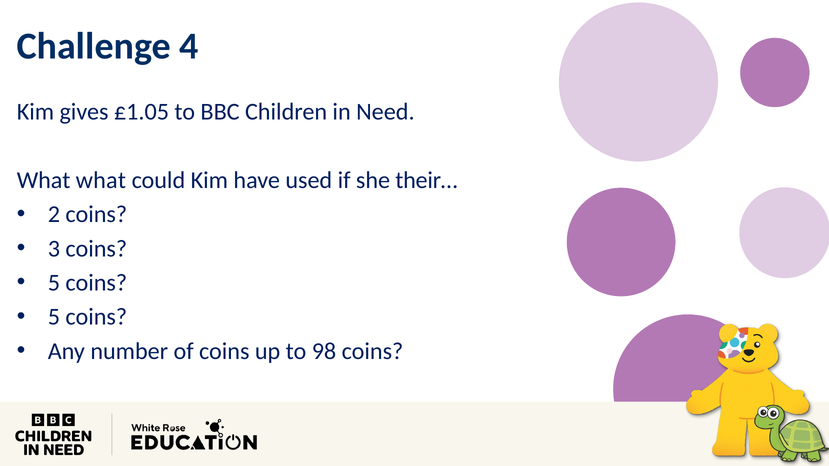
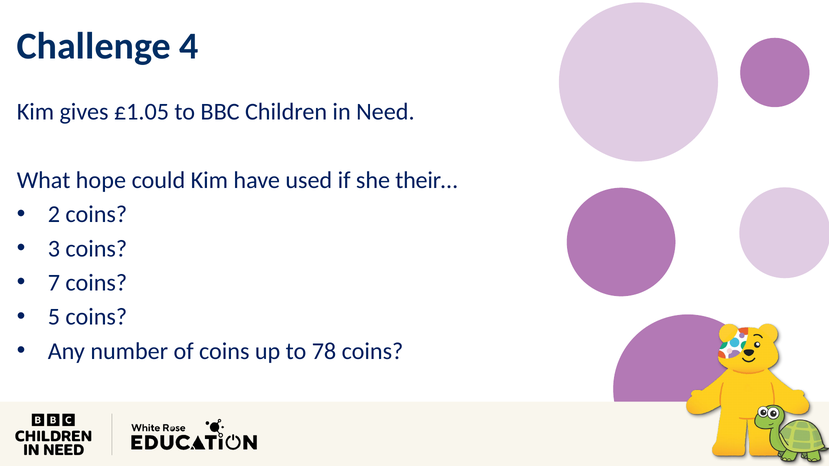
What what: what -> hope
5 at (54, 283): 5 -> 7
98: 98 -> 78
